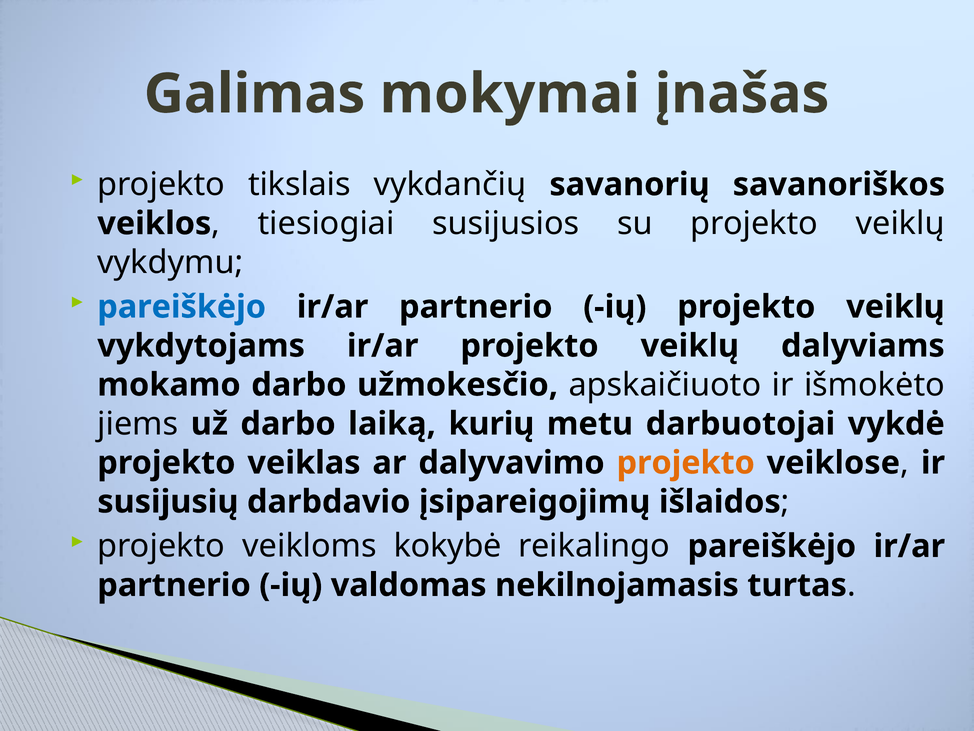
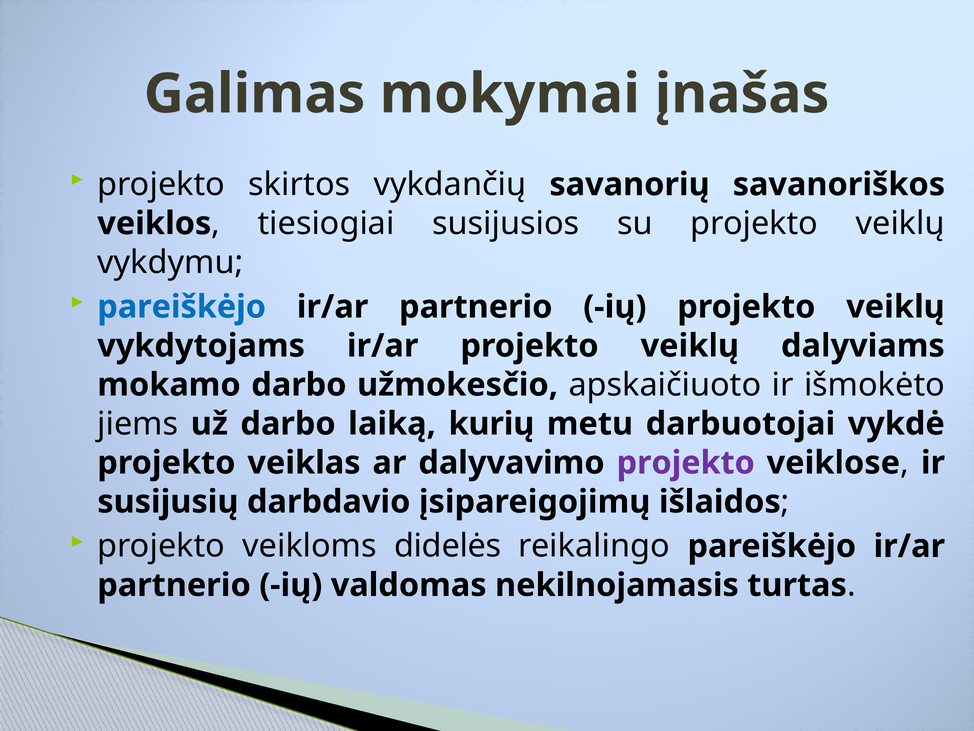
tikslais: tikslais -> skirtos
projekto at (686, 463) colour: orange -> purple
kokybė: kokybė -> didelės
